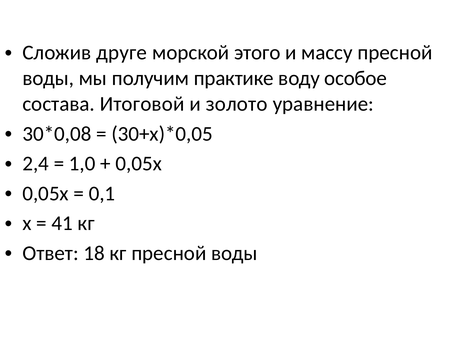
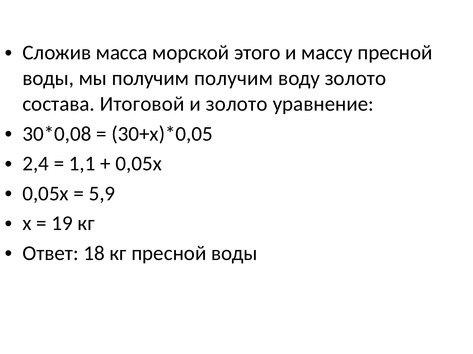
друге: друге -> масса
получим практике: практике -> получим
воду особое: особое -> золото
1,0: 1,0 -> 1,1
0,1: 0,1 -> 5,9
41: 41 -> 19
